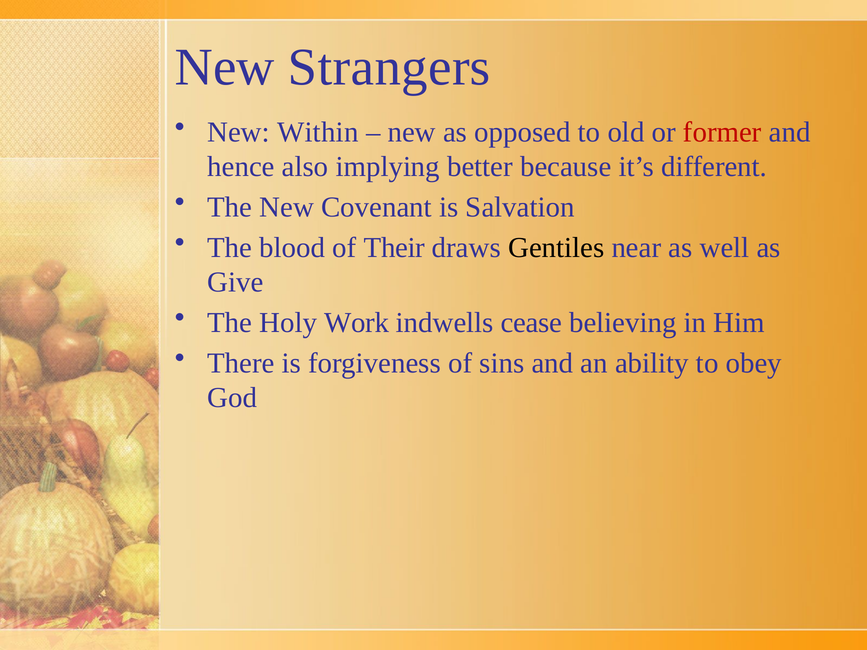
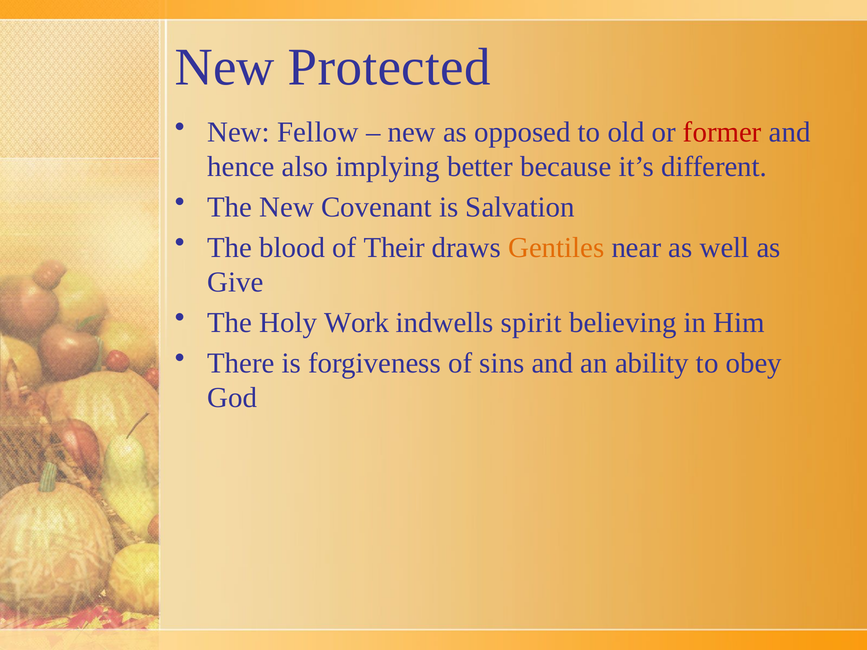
Strangers: Strangers -> Protected
Within: Within -> Fellow
Gentiles colour: black -> orange
cease: cease -> spirit
